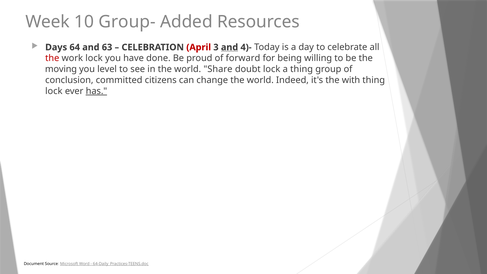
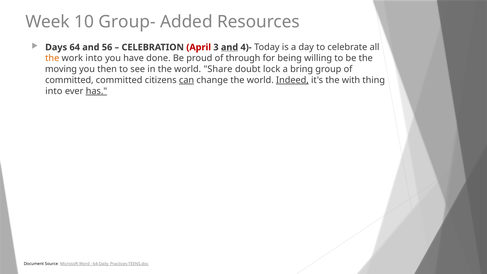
63: 63 -> 56
the at (52, 58) colour: red -> orange
work lock: lock -> into
forward: forward -> through
level: level -> then
a thing: thing -> bring
conclusion at (69, 80): conclusion -> committed
can underline: none -> present
Indeed underline: none -> present
lock at (54, 91): lock -> into
